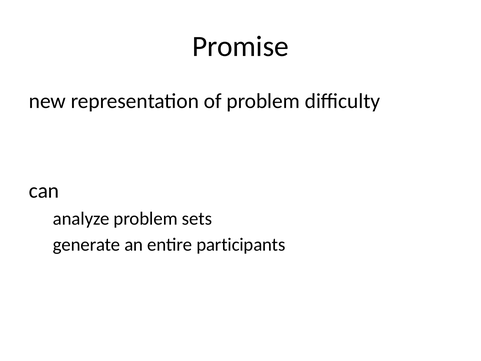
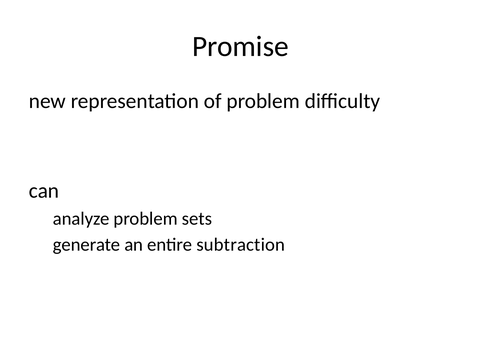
participants: participants -> subtraction
